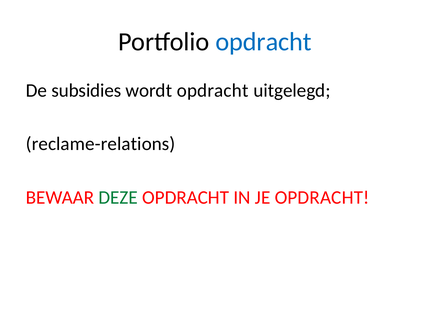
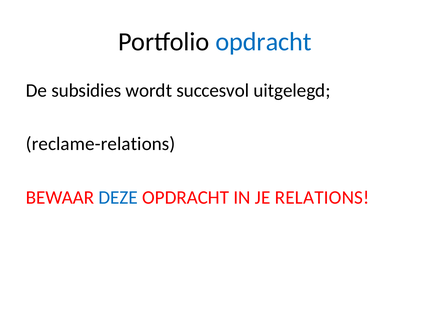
wordt opdracht: opdracht -> succesvol
DEZE colour: green -> blue
JE OPDRACHT: OPDRACHT -> RELATIONS
